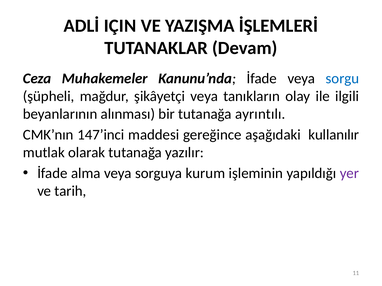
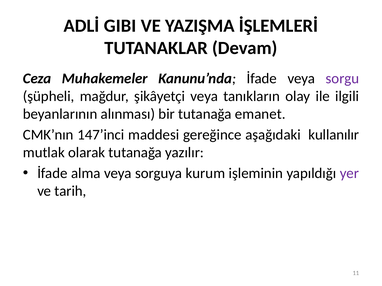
IÇIN: IÇIN -> GIBI
sorgu colour: blue -> purple
ayrıntılı: ayrıntılı -> emanet
